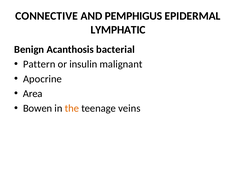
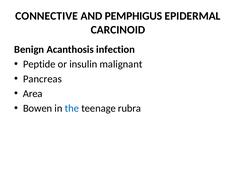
LYMPHATIC: LYMPHATIC -> CARCINOID
bacterial: bacterial -> infection
Pattern: Pattern -> Peptide
Apocrine: Apocrine -> Pancreas
the colour: orange -> blue
veins: veins -> rubra
